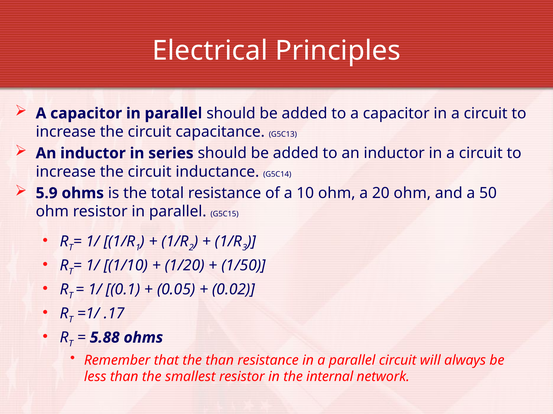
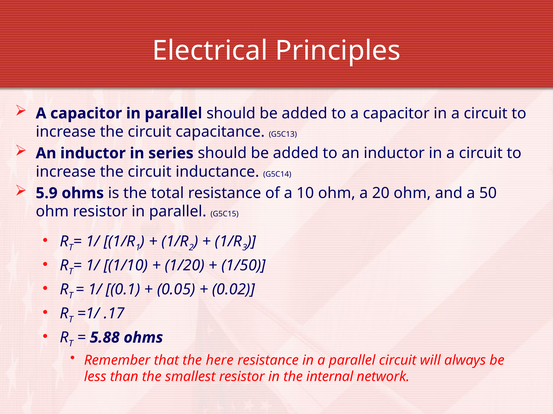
the than: than -> here
